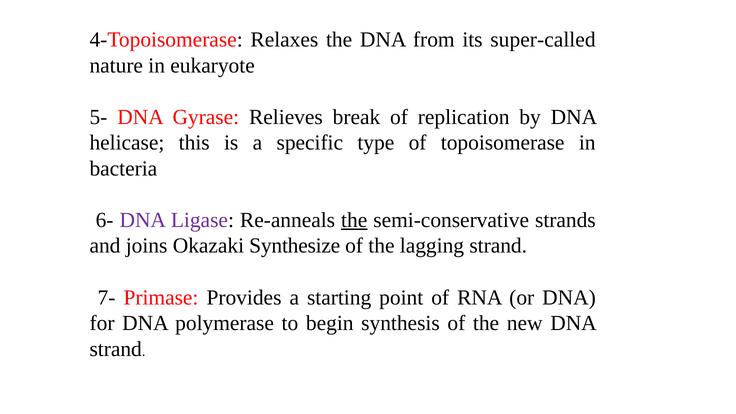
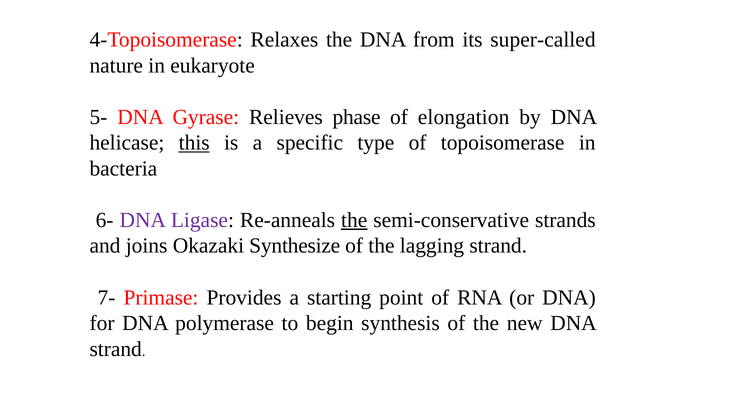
break: break -> phase
replication: replication -> elongation
this underline: none -> present
